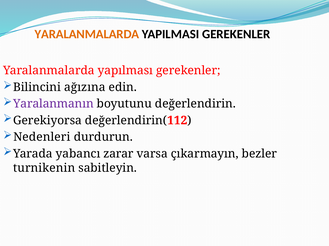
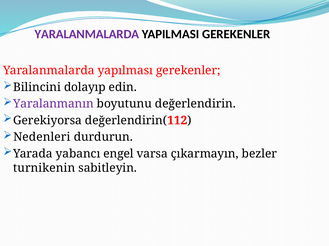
YARALANMALARDA at (87, 34) colour: orange -> purple
ağızına: ağızına -> dolayıp
zarar: zarar -> engel
